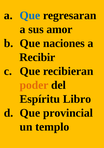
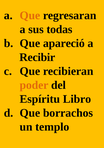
Que at (30, 15) colour: blue -> orange
amor: amor -> todas
naciones: naciones -> apareció
provincial: provincial -> borrachos
